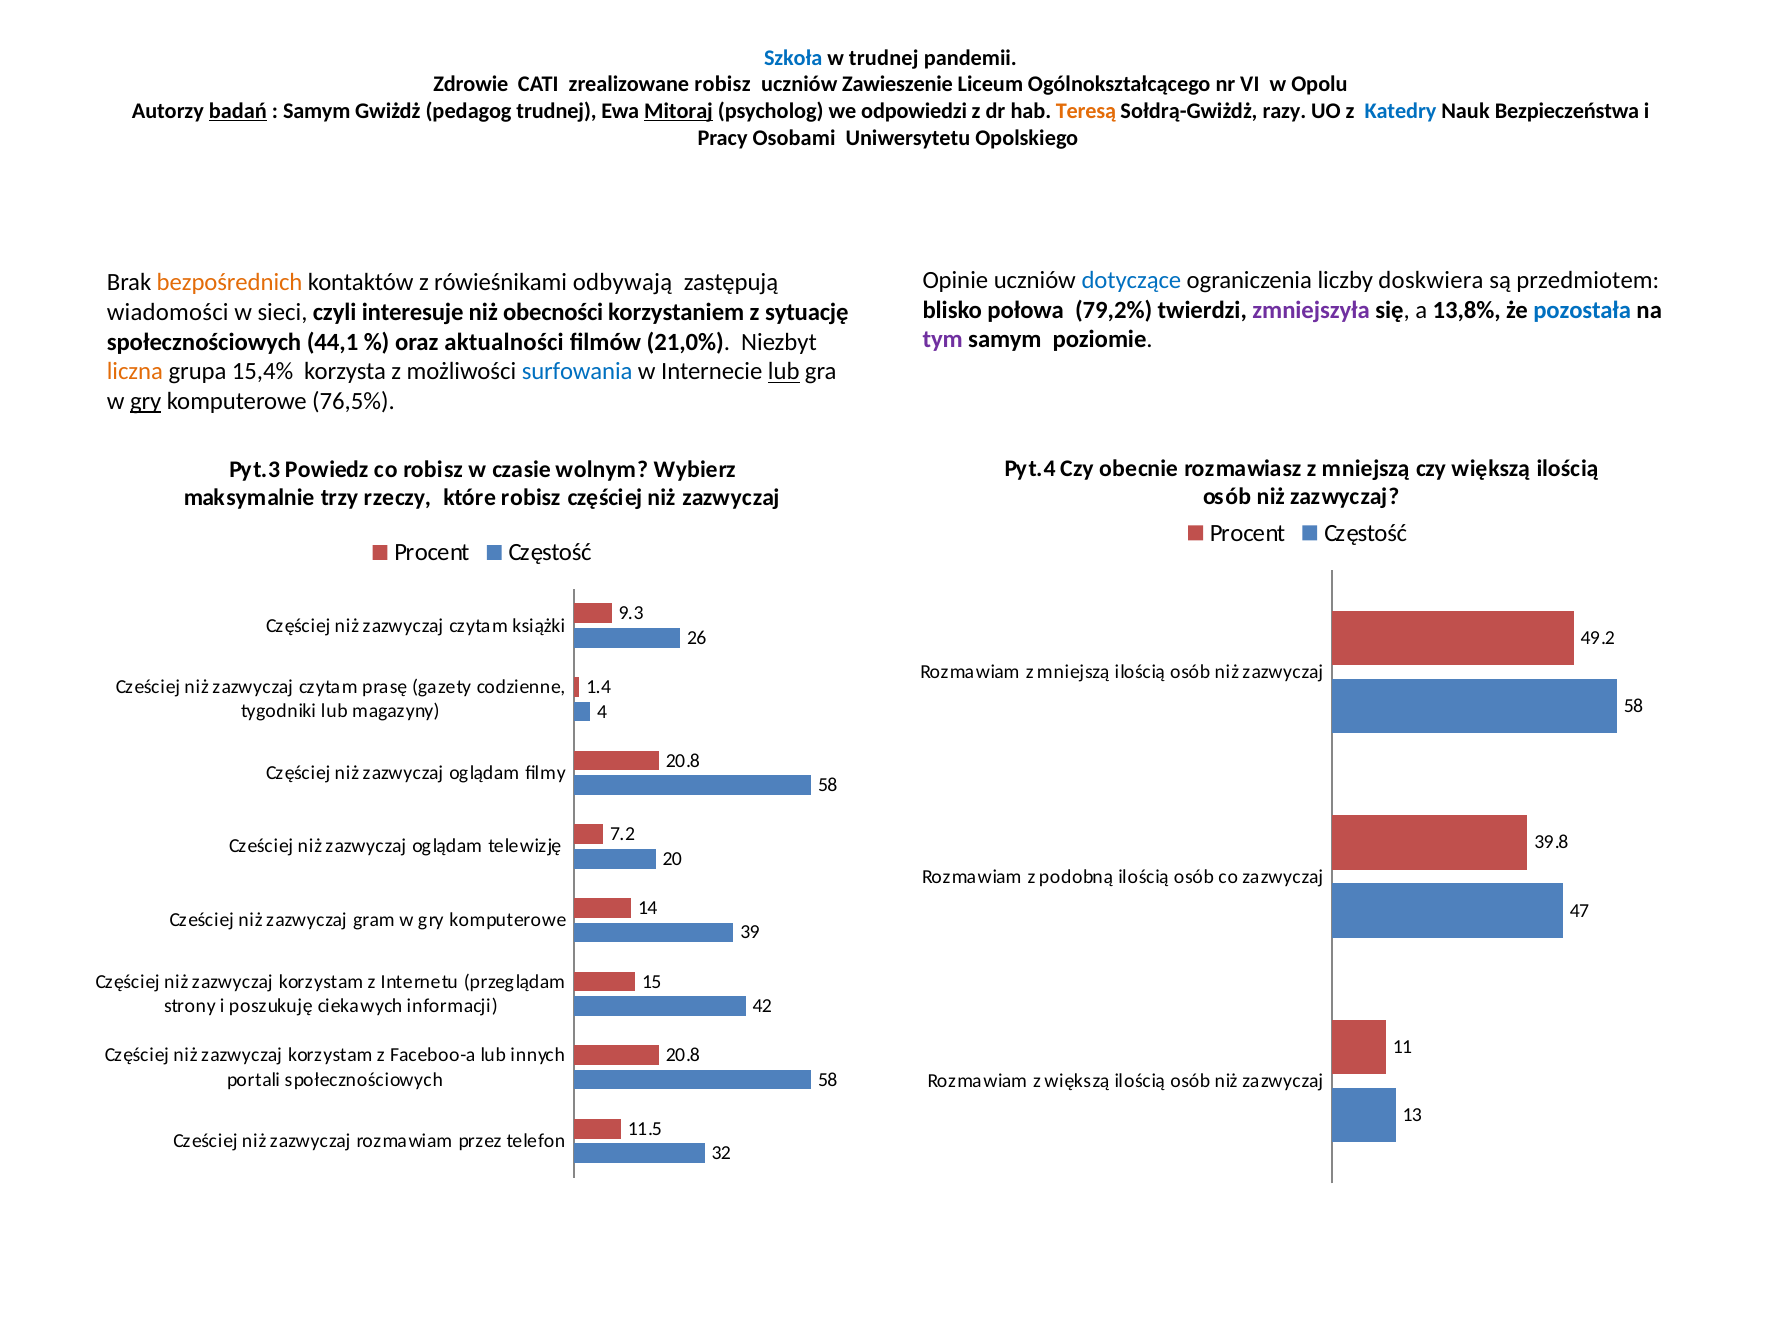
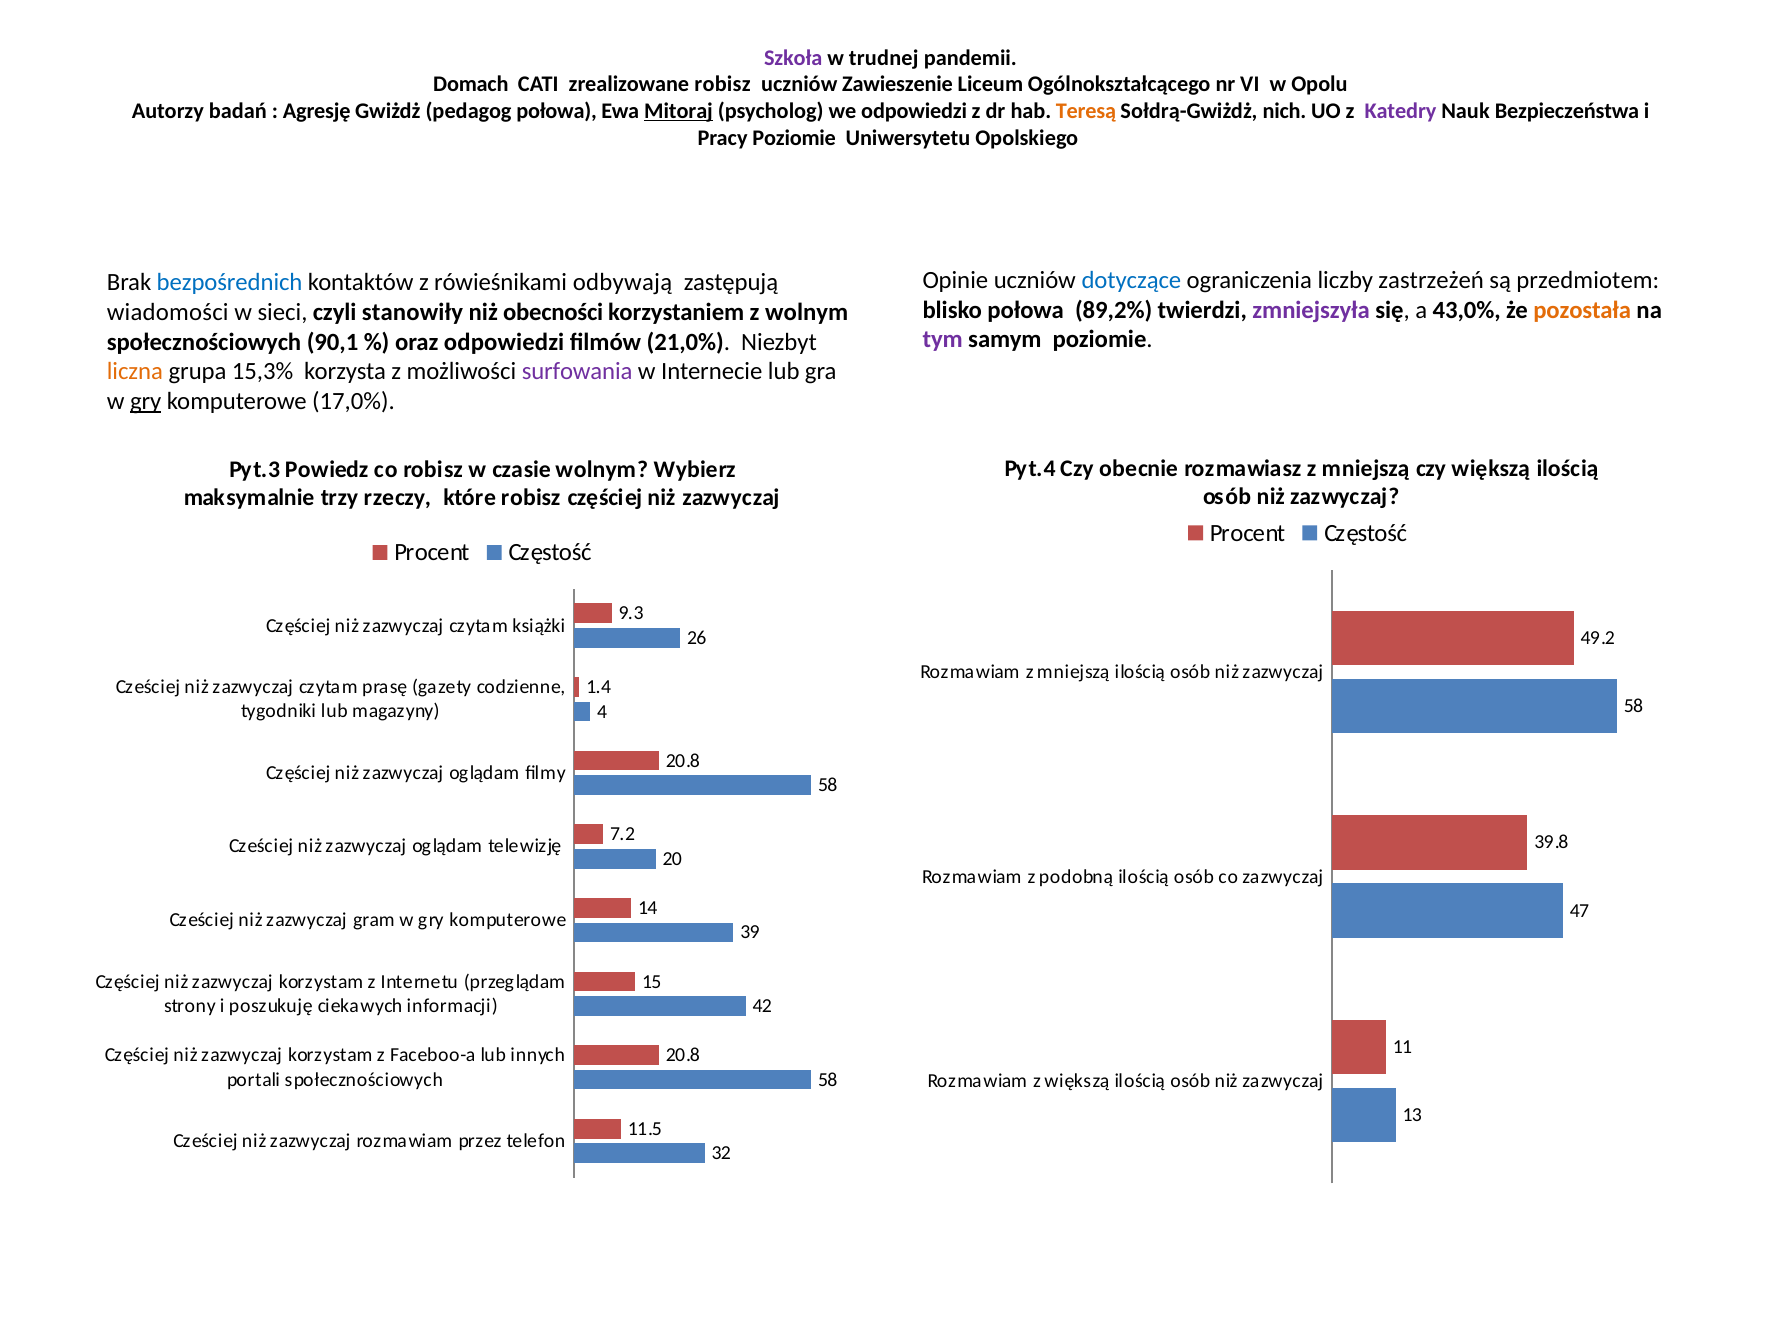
Szkoła colour: blue -> purple
Zdrowie: Zdrowie -> Domach
badań underline: present -> none
Samym at (317, 111): Samym -> Agresję
pedagog trudnej: trudnej -> połowa
razy: razy -> nich
Katedry colour: blue -> purple
Pracy Osobami: Osobami -> Poziomie
doskwiera: doskwiera -> zastrzeżeń
bezpośrednich colour: orange -> blue
79,2%: 79,2% -> 89,2%
13,8%: 13,8% -> 43,0%
pozostała colour: blue -> orange
interesuje: interesuje -> stanowiły
z sytuację: sytuację -> wolnym
44,1: 44,1 -> 90,1
oraz aktualności: aktualności -> odpowiedzi
15,4%: 15,4% -> 15,3%
surfowania colour: blue -> purple
lub at (784, 372) underline: present -> none
76,5%: 76,5% -> 17,0%
